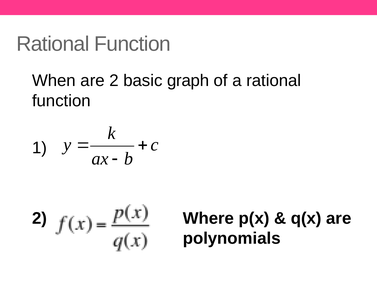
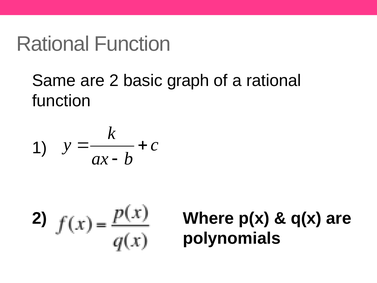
When: When -> Same
